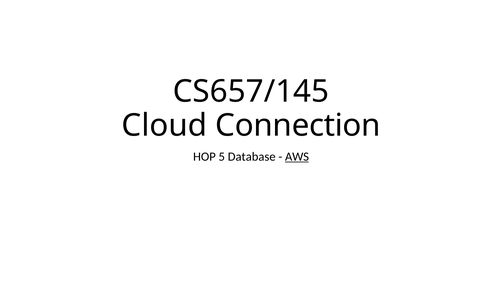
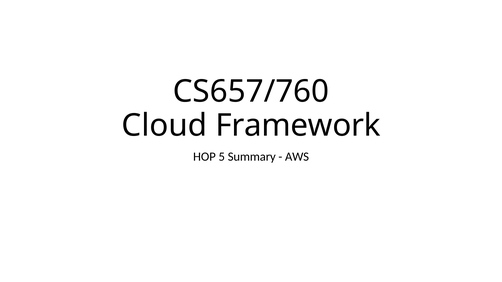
CS657/145: CS657/145 -> CS657/760
Connection: Connection -> Framework
Database: Database -> Summary
AWS underline: present -> none
